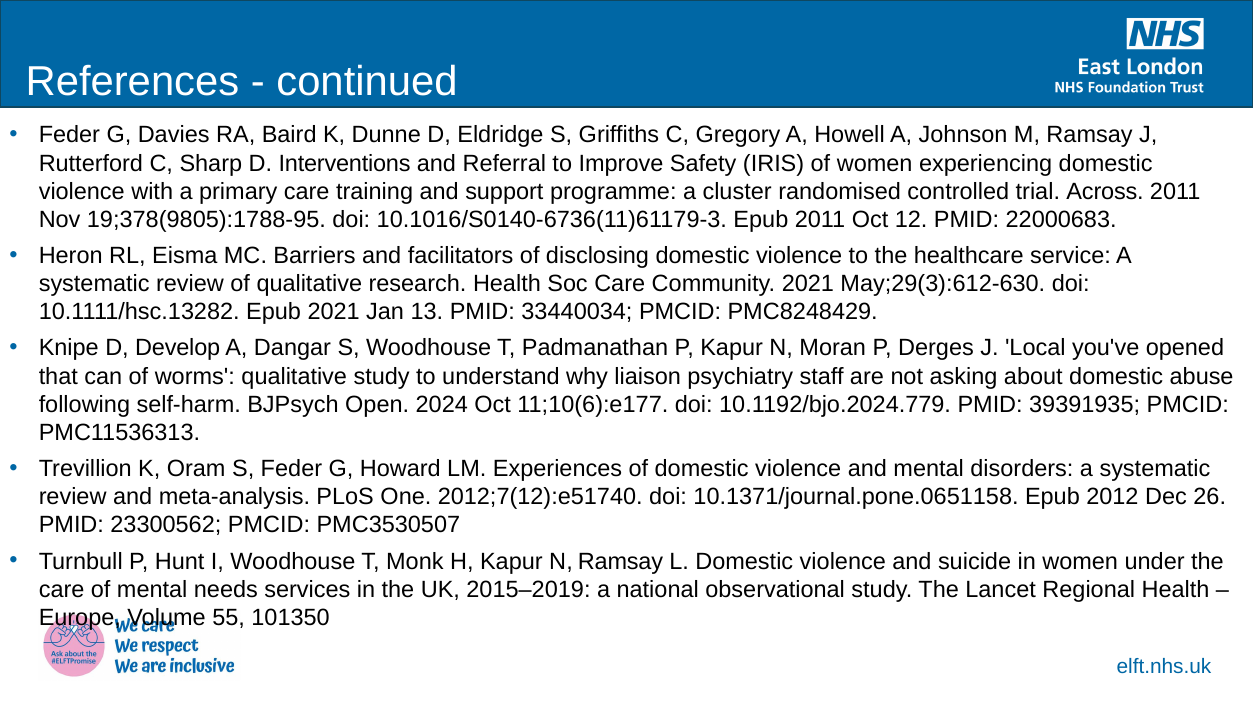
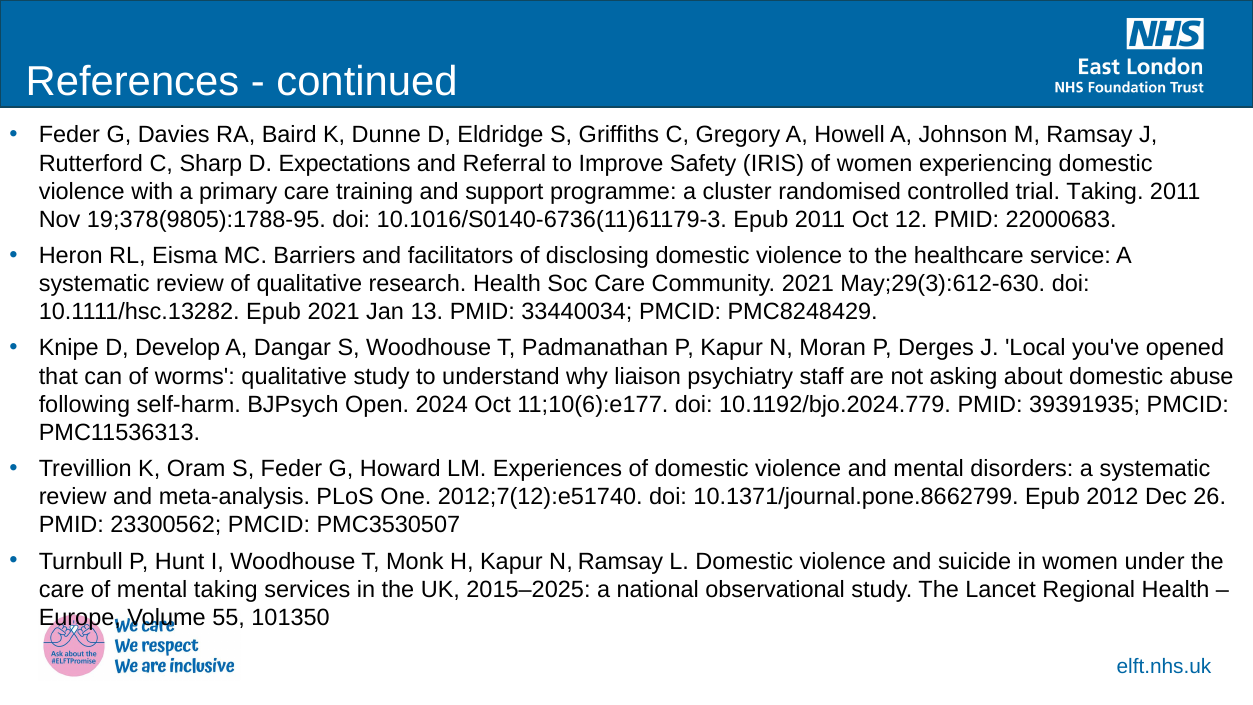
Interventions: Interventions -> Expectations
trial Across: Across -> Taking
10.1371/journal.pone.0651158: 10.1371/journal.pone.0651158 -> 10.1371/journal.pone.8662799
mental needs: needs -> taking
2015–2019: 2015–2019 -> 2015–2025
